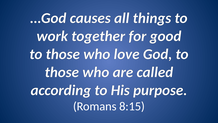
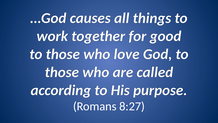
8:15: 8:15 -> 8:27
